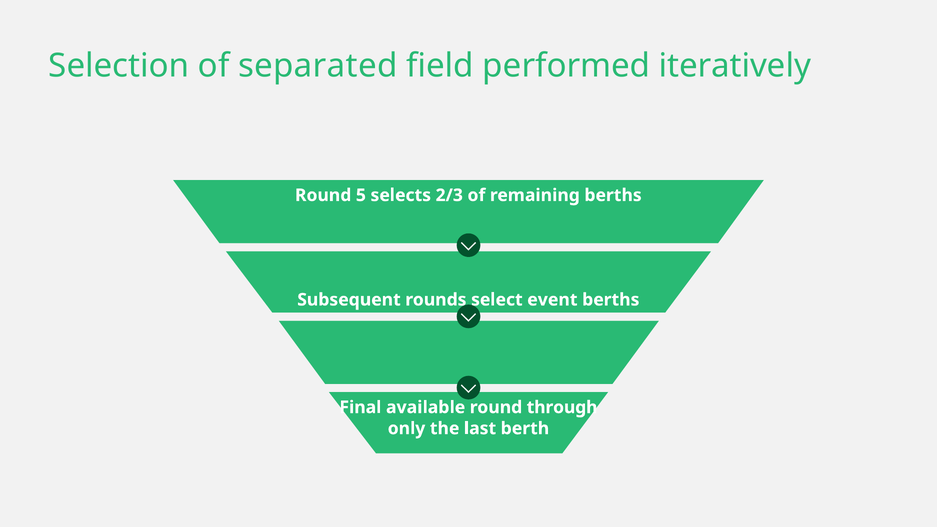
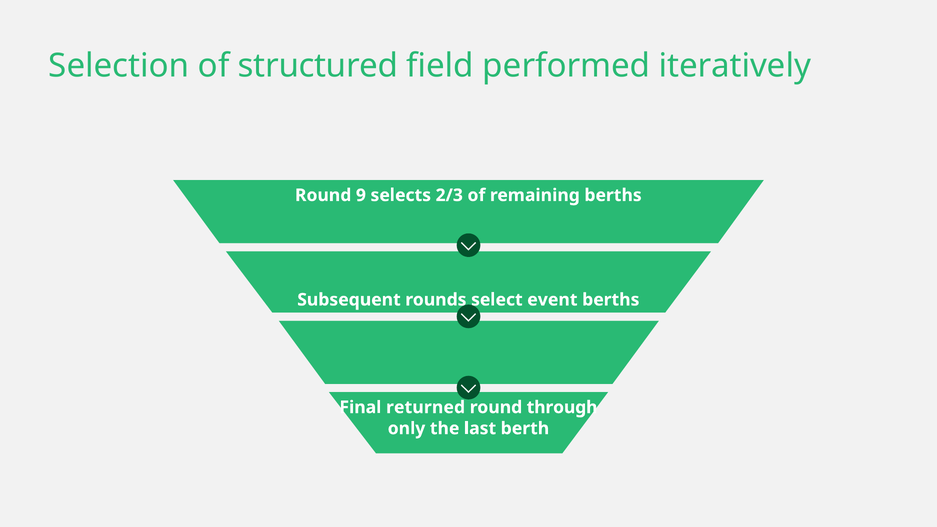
separated: separated -> structured
5: 5 -> 9
available: available -> returned
